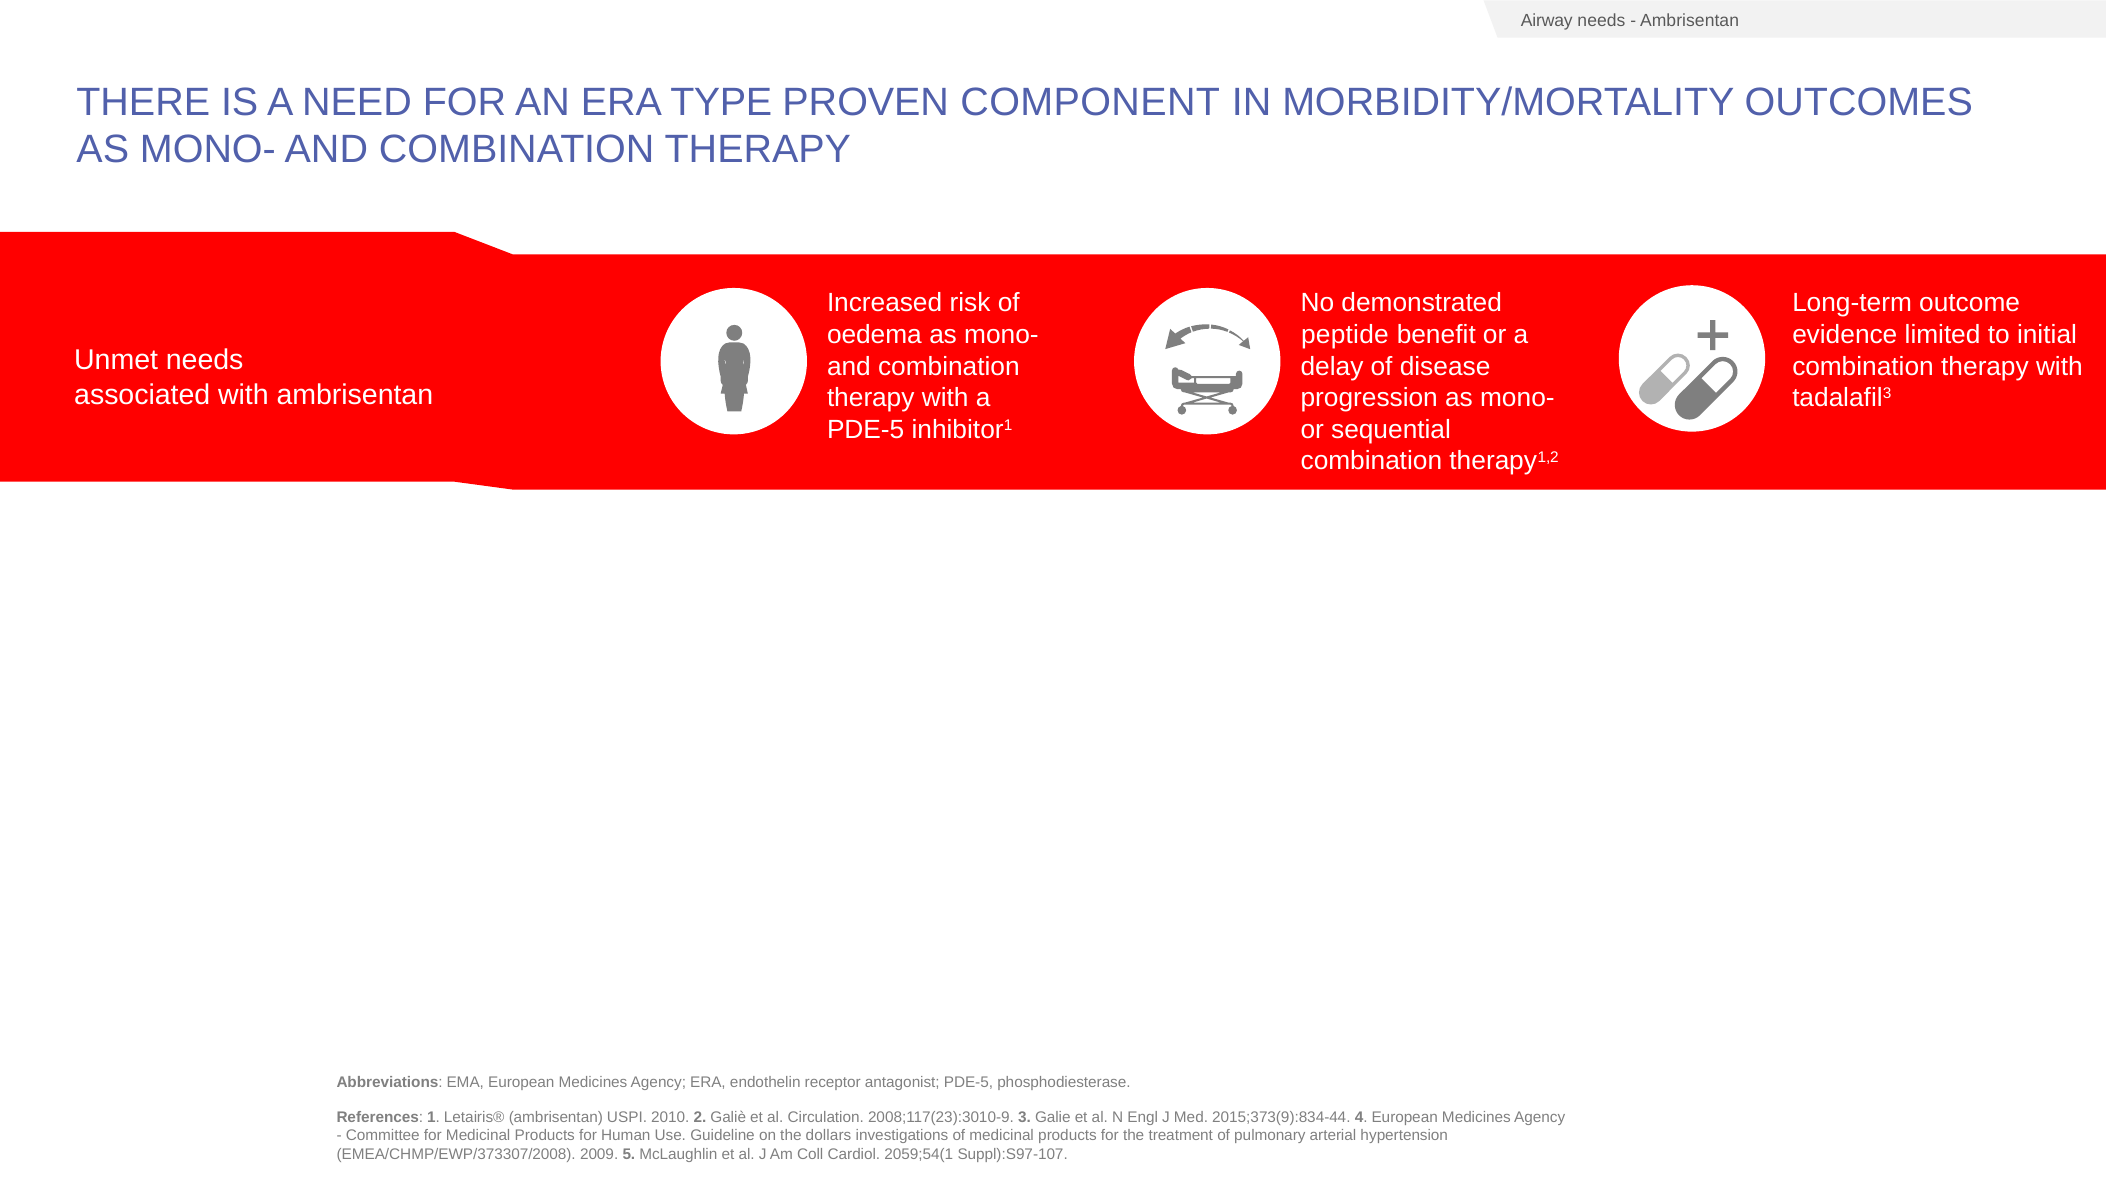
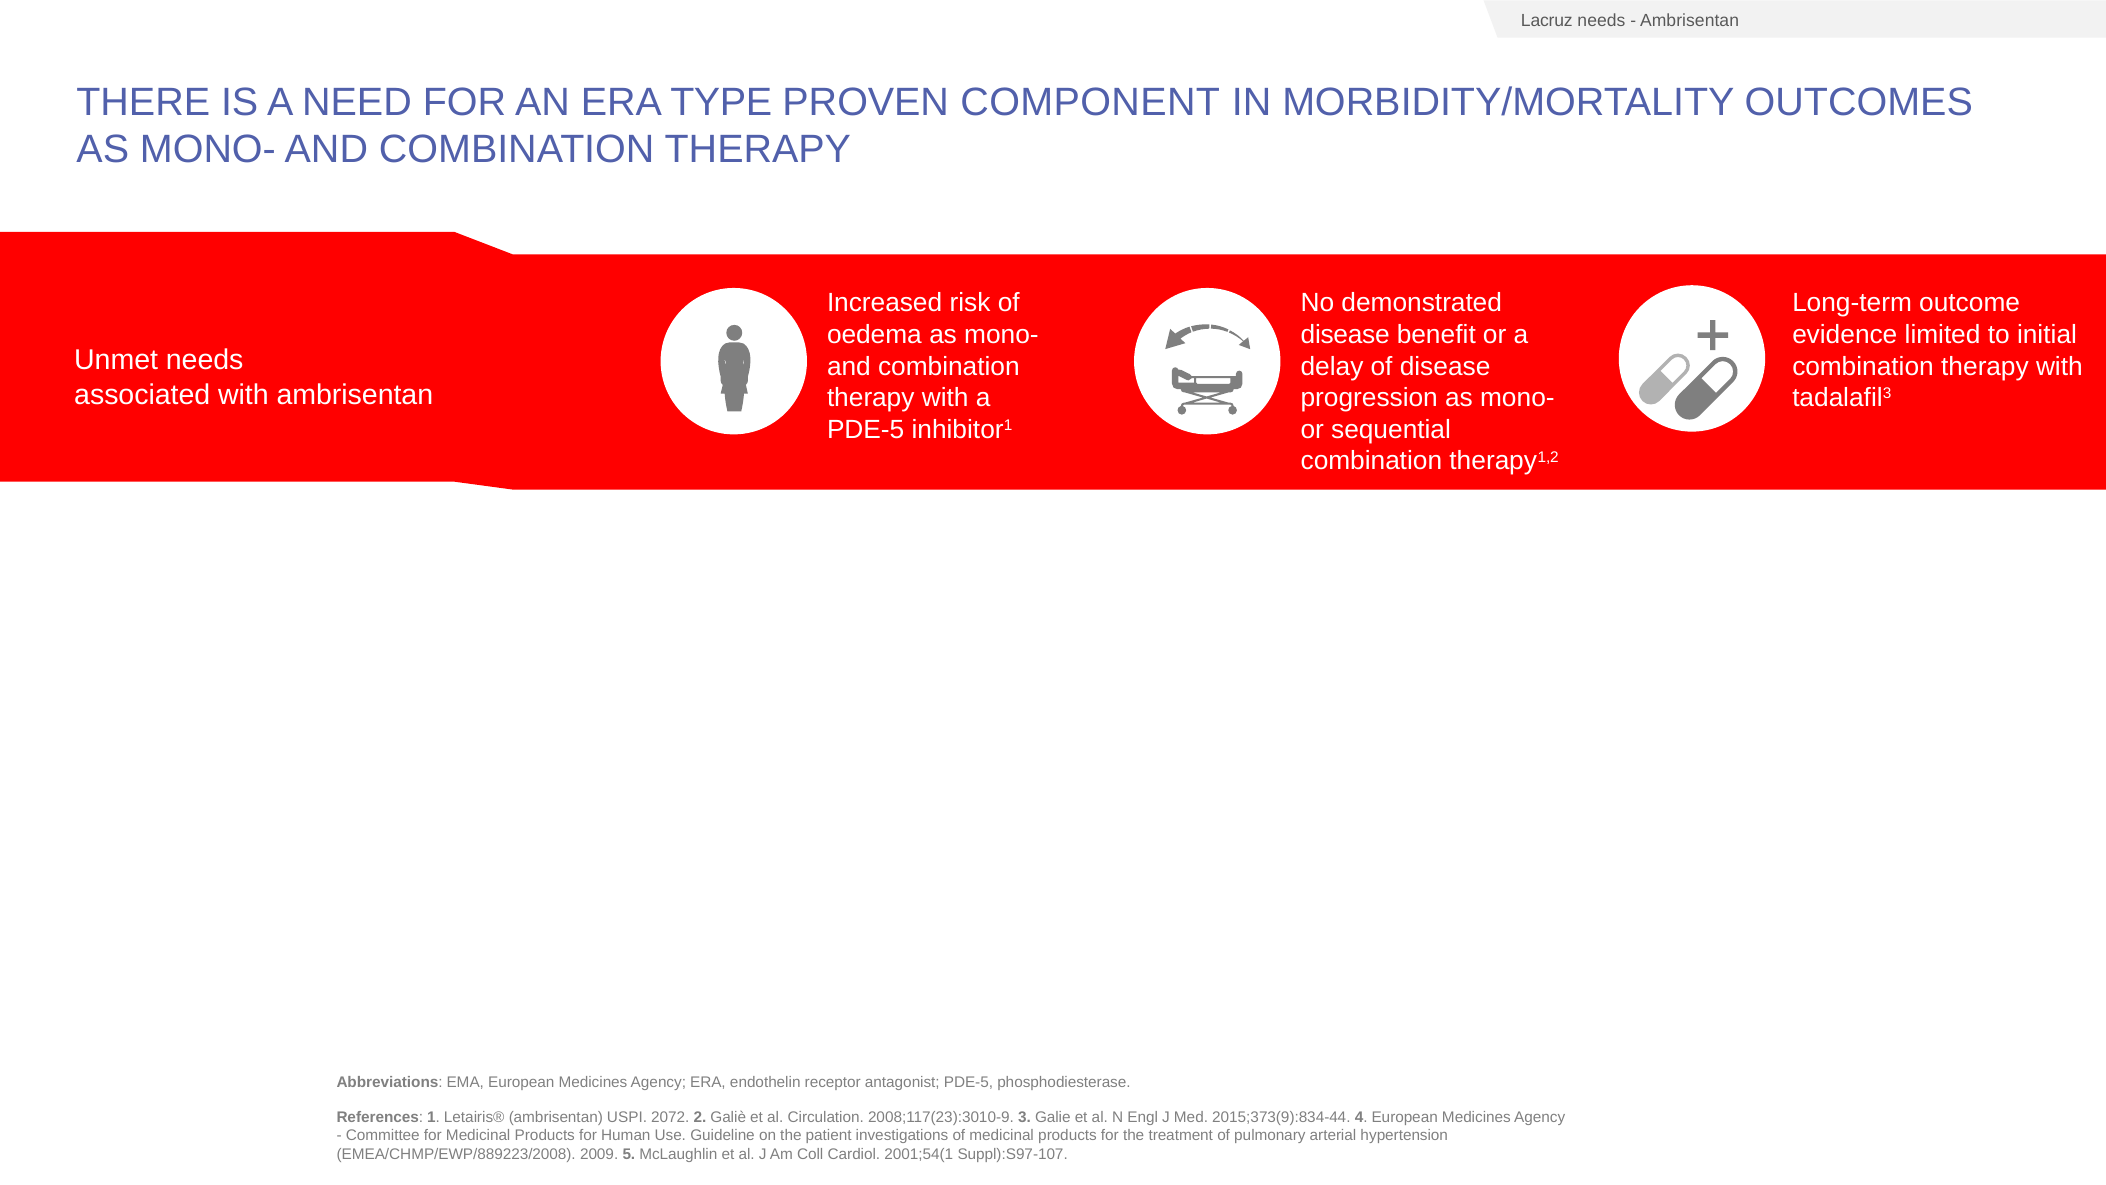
Airway: Airway -> Lacruz
peptide at (1345, 335): peptide -> disease
2010: 2010 -> 2072
dollars: dollars -> patient
EMEA/CHMP/EWP/373307/2008: EMEA/CHMP/EWP/373307/2008 -> EMEA/CHMP/EWP/889223/2008
2059;54(1: 2059;54(1 -> 2001;54(1
